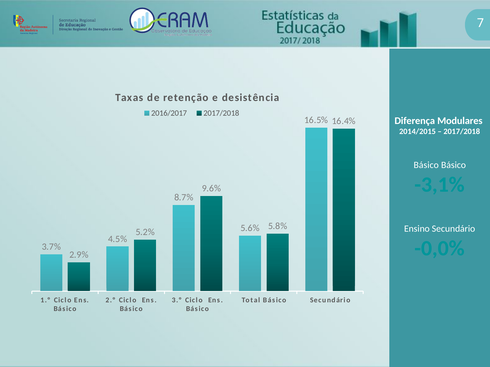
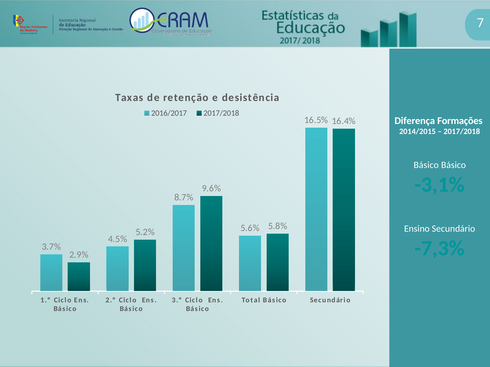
Modulares: Modulares -> Formações
-0,0%: -0,0% -> -7,3%
